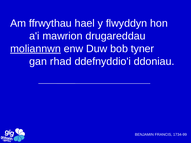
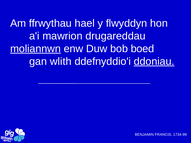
tyner: tyner -> boed
rhad: rhad -> wlith
ddoniau underline: none -> present
